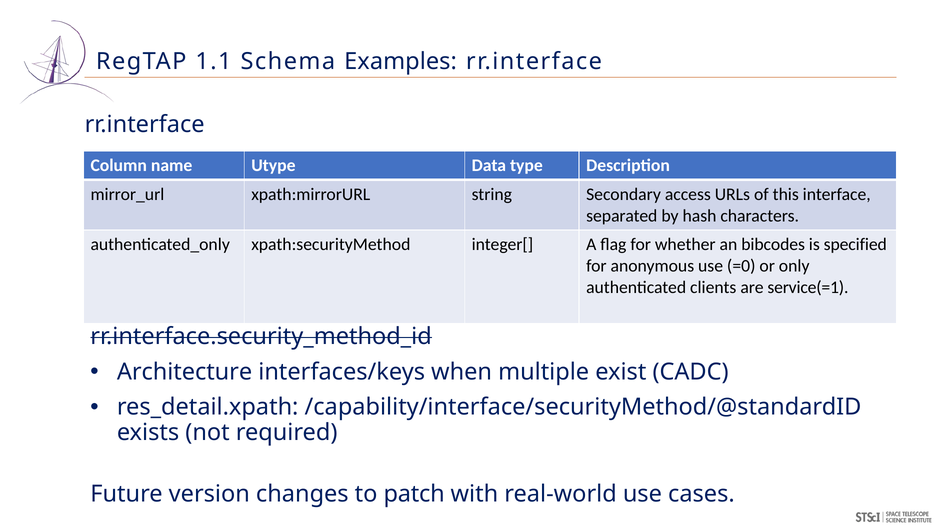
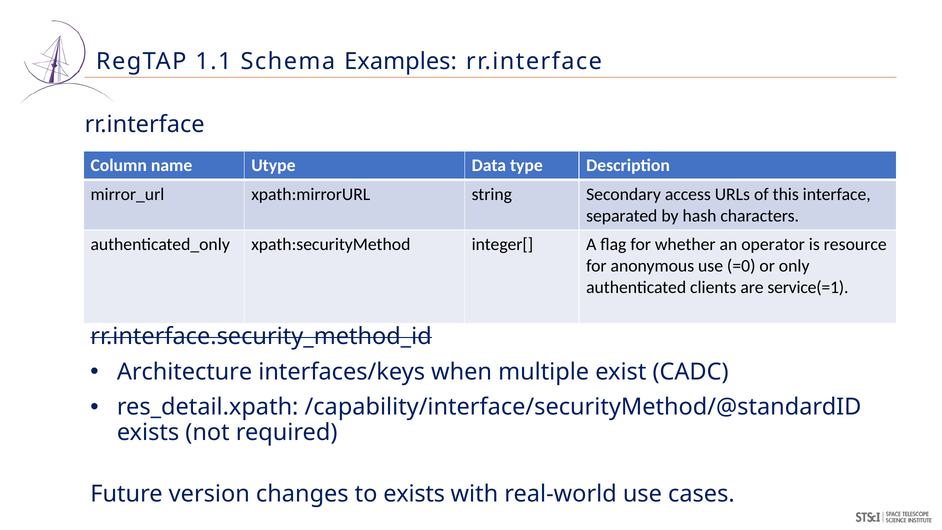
bibcodes: bibcodes -> operator
specified: specified -> resource
to patch: patch -> exists
